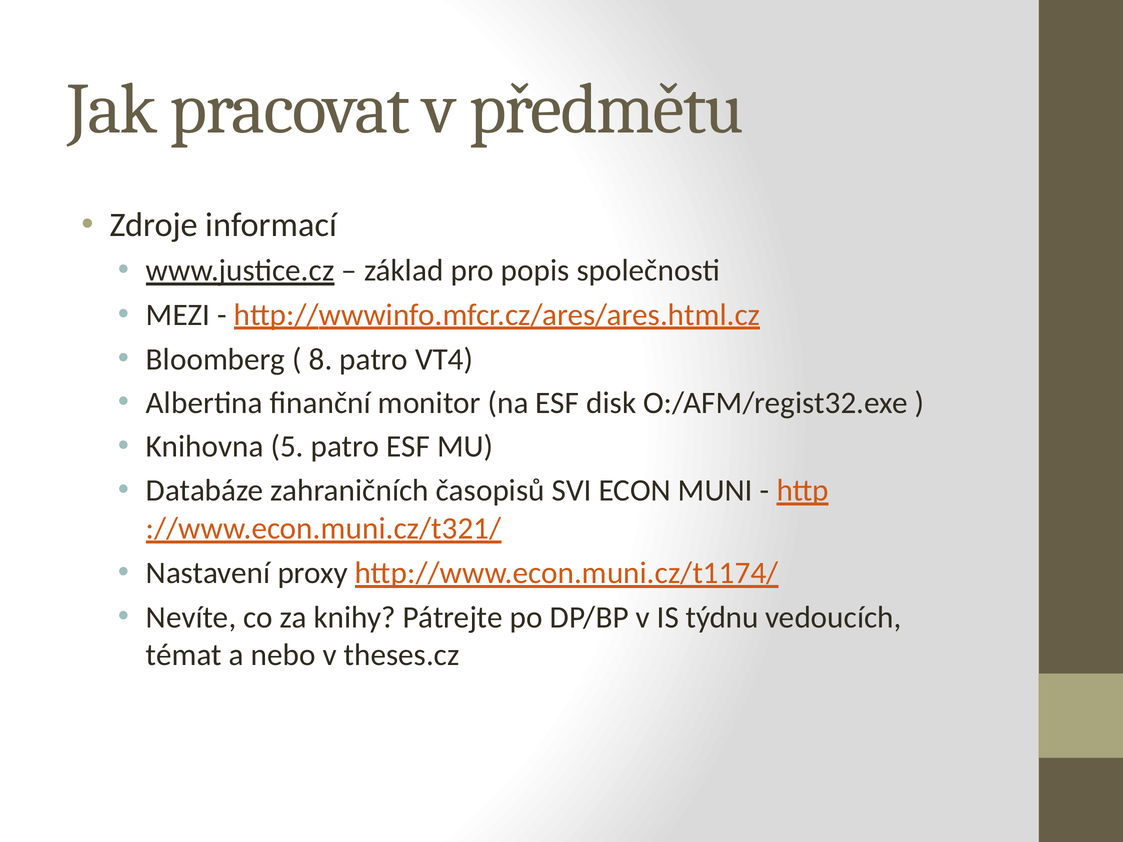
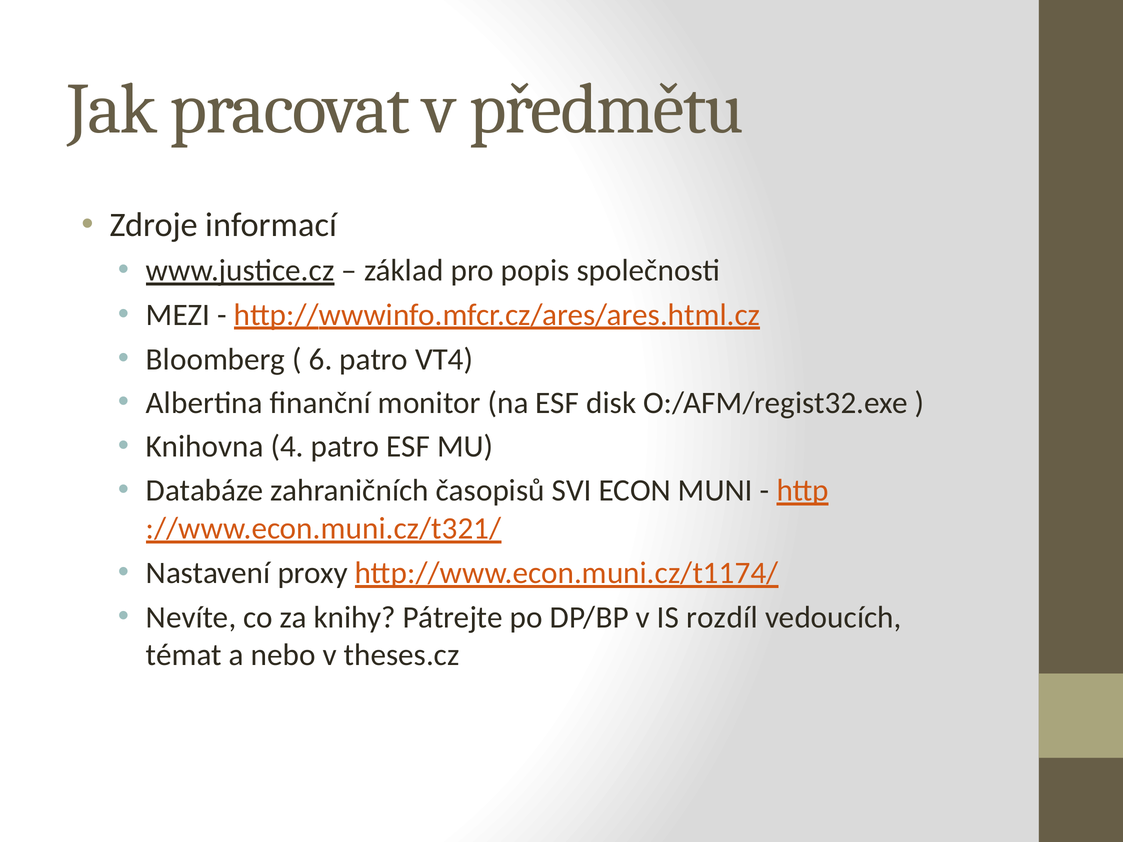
8: 8 -> 6
5: 5 -> 4
týdnu: týdnu -> rozdíl
